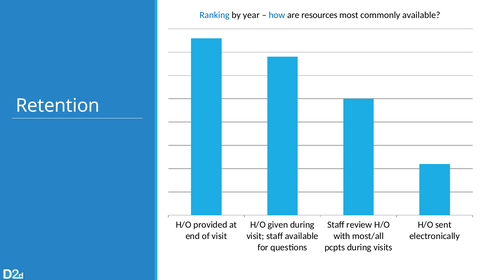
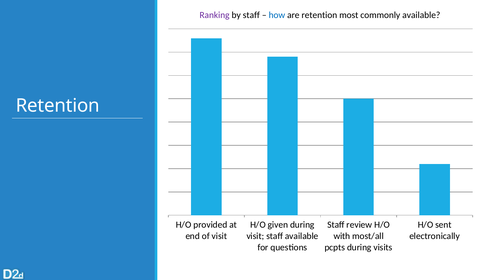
Ranking colour: blue -> purple
by year: year -> staff
are resources: resources -> retention
